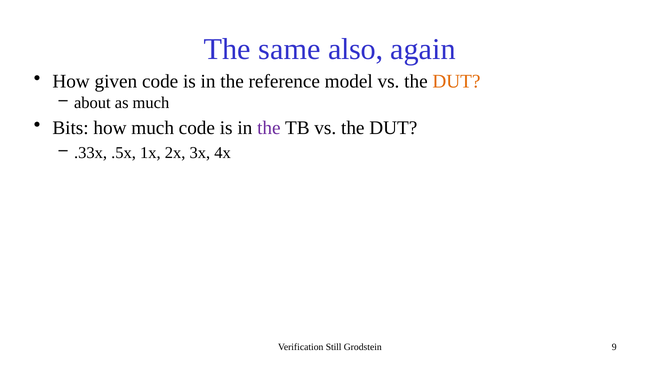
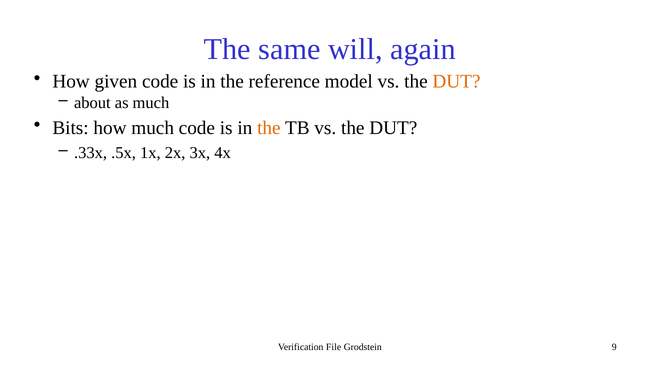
also: also -> will
the at (269, 128) colour: purple -> orange
Still: Still -> File
